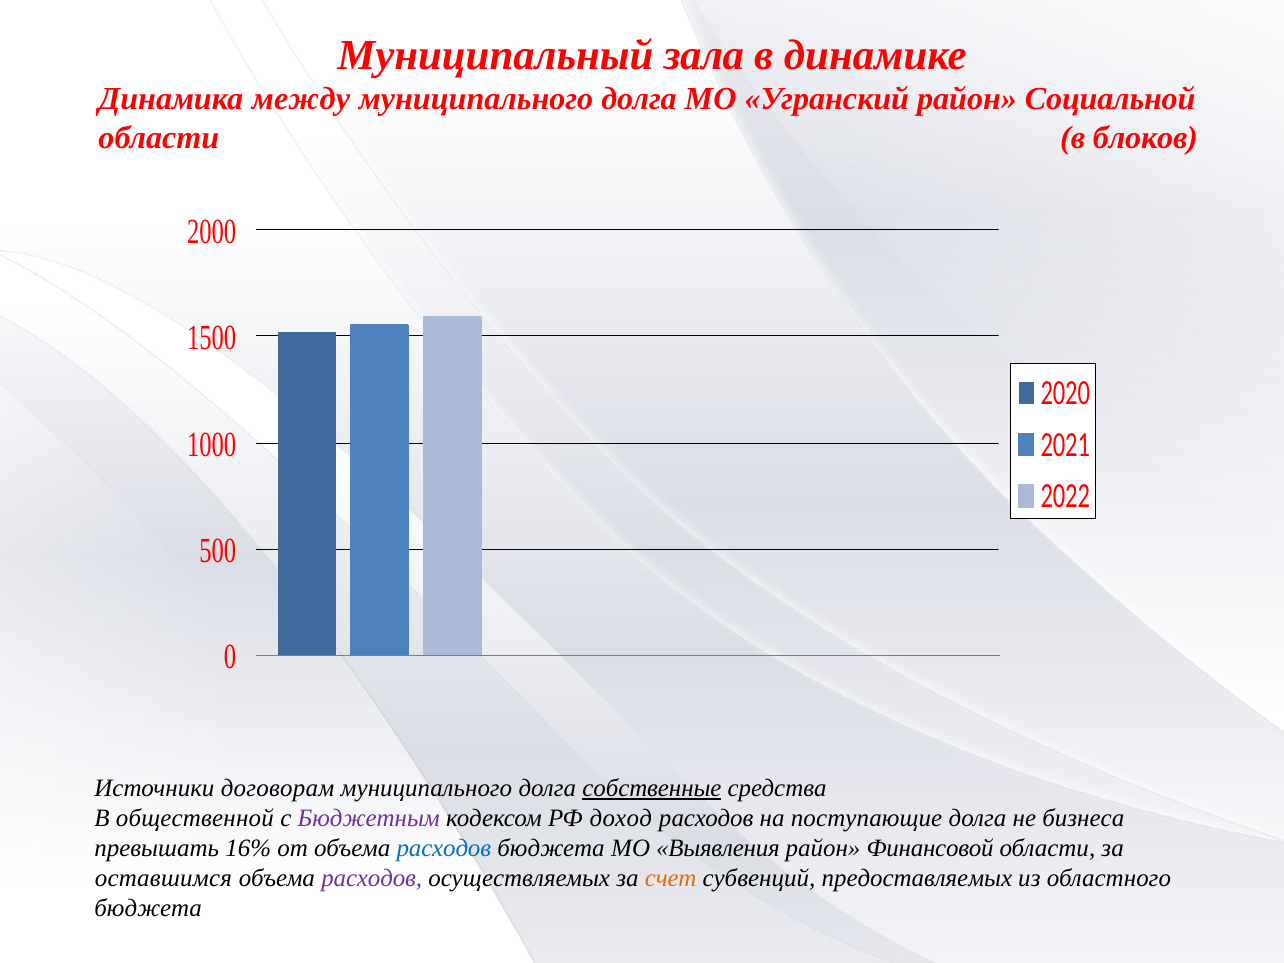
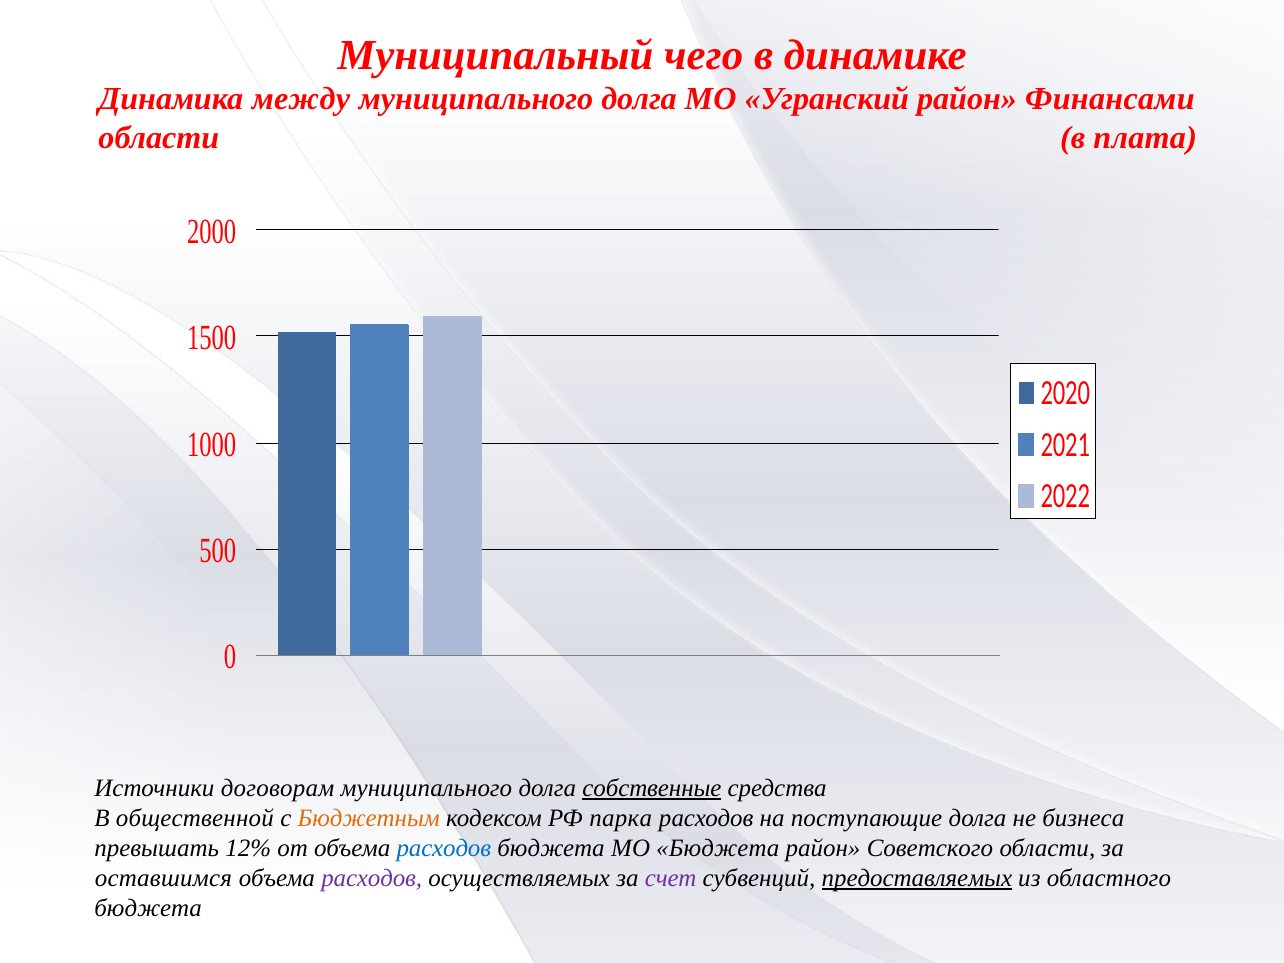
зала: зала -> чего
Социальной: Социальной -> Финансами
блоков: блоков -> плата
Бюджетным colour: purple -> orange
доход: доход -> парка
16%: 16% -> 12%
МО Выявления: Выявления -> Бюджета
Финансовой: Финансовой -> Советского
счет colour: orange -> purple
предоставляемых underline: none -> present
